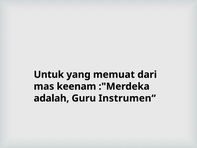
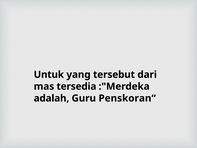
memuat: memuat -> tersebut
keenam: keenam -> tersedia
Instrumen“: Instrumen“ -> Penskoran“
